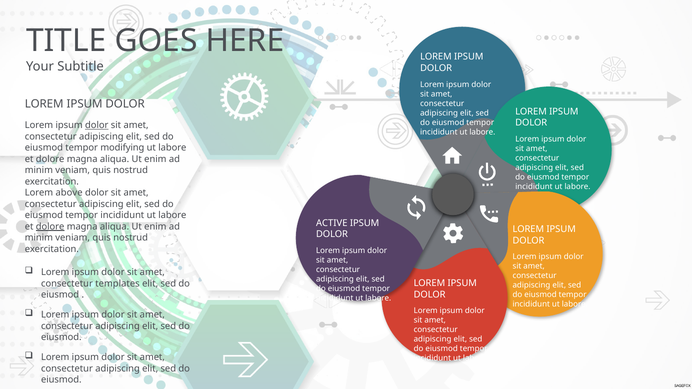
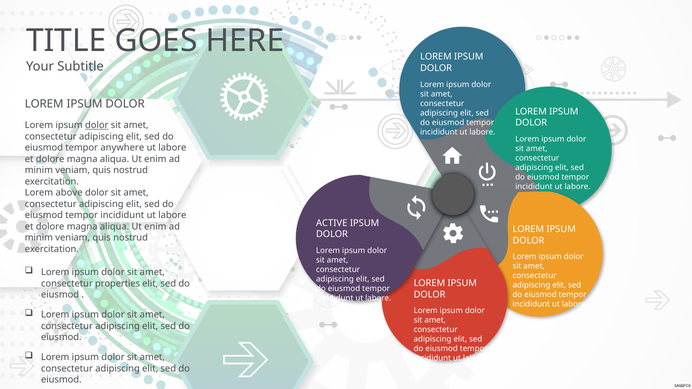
modifying: modifying -> anywhere
dolore at (50, 227) underline: present -> none
templates: templates -> properties
